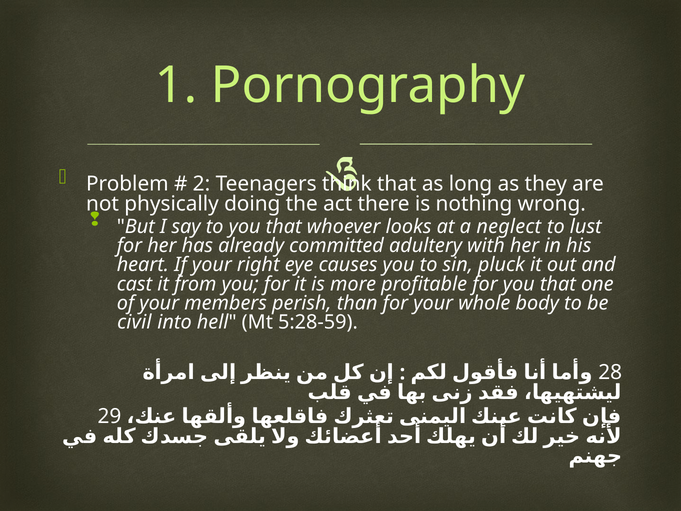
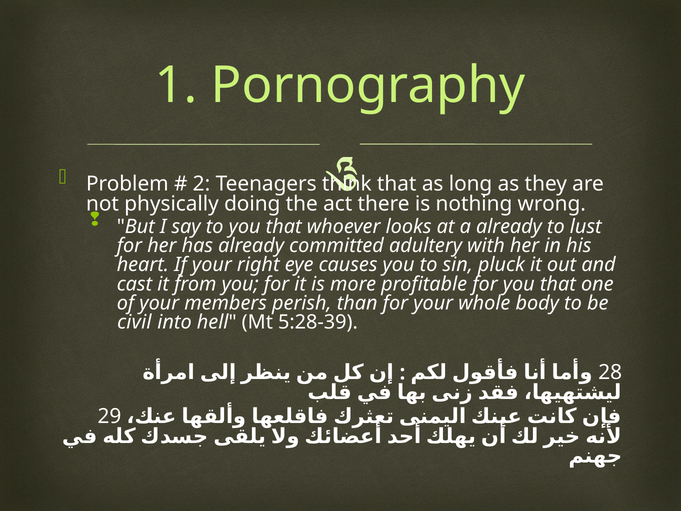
a neglect: neglect -> already
5:28-59: 5:28-59 -> 5:28-39
